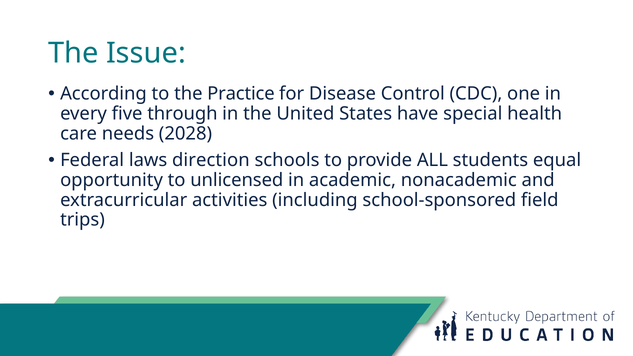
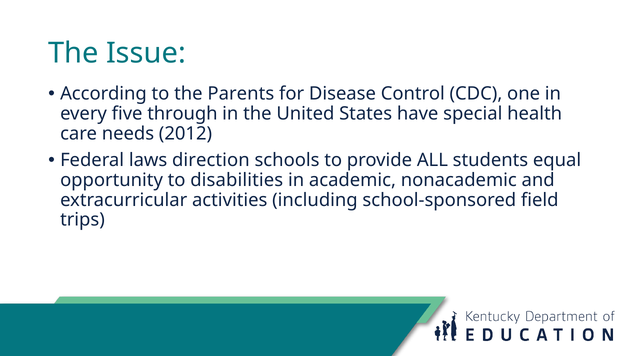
Practice: Practice -> Parents
2028: 2028 -> 2012
unlicensed: unlicensed -> disabilities
